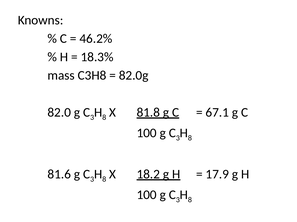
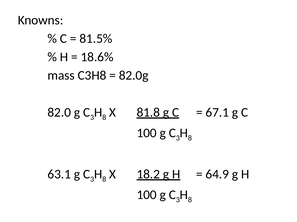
46.2%: 46.2% -> 81.5%
18.3%: 18.3% -> 18.6%
81.6: 81.6 -> 63.1
17.9: 17.9 -> 64.9
